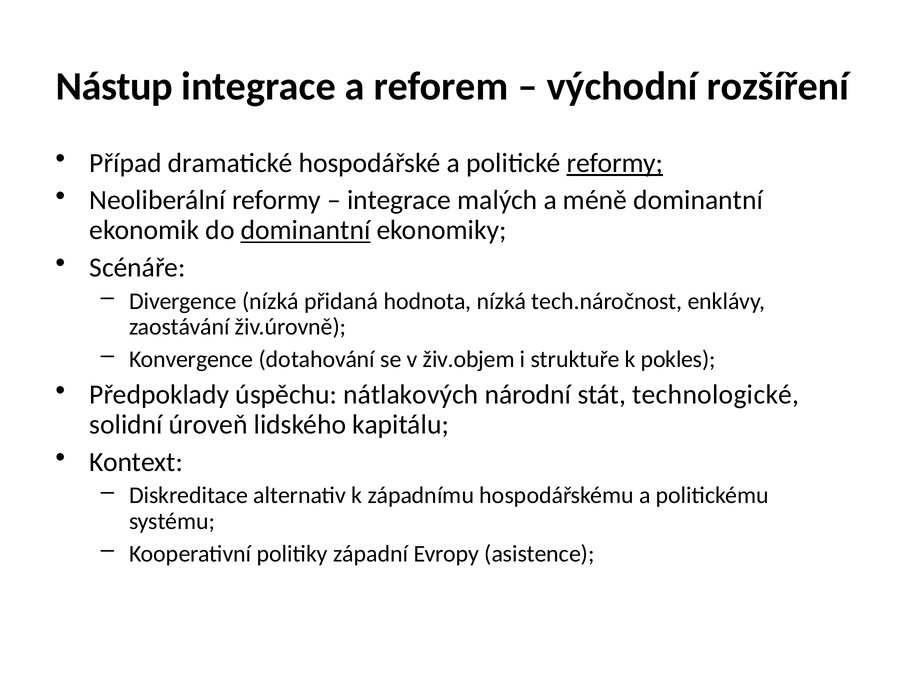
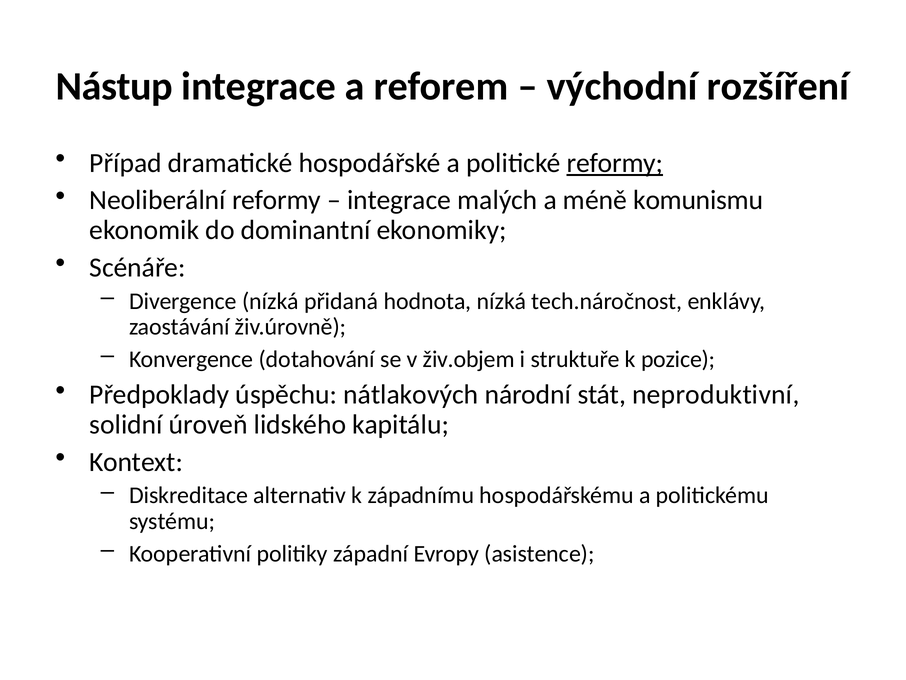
méně dominantní: dominantní -> komunismu
dominantní at (306, 230) underline: present -> none
pokles: pokles -> pozice
technologické: technologické -> neproduktivní
